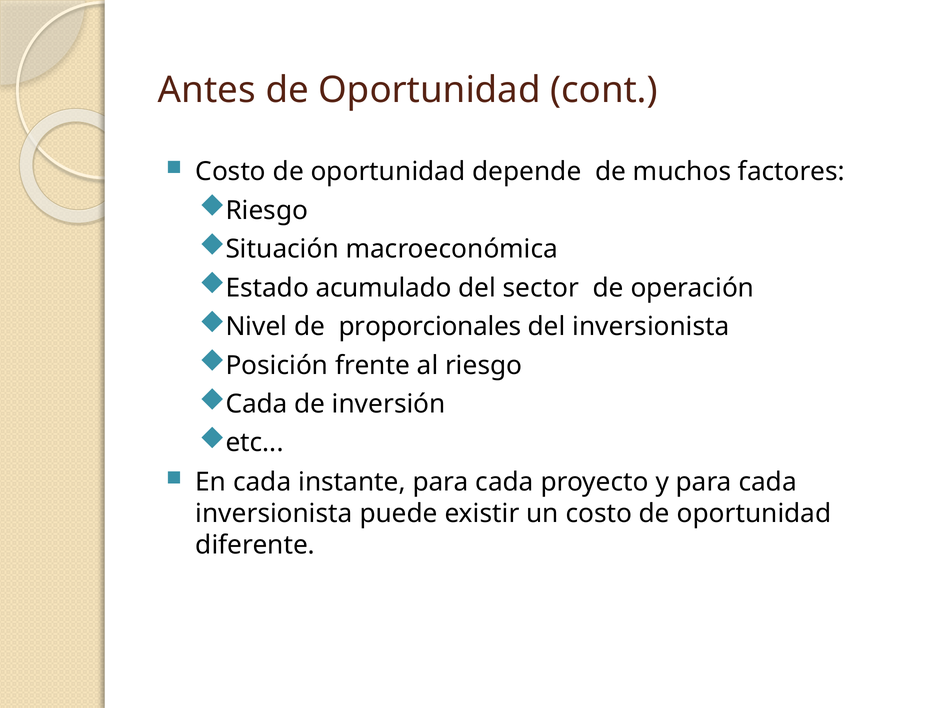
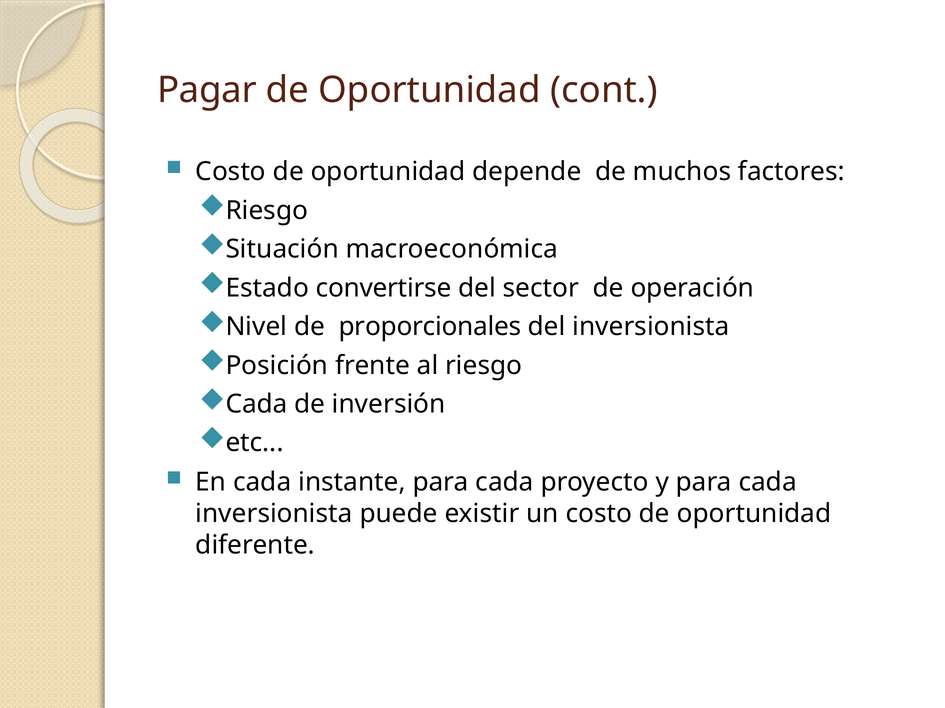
Antes: Antes -> Pagar
acumulado: acumulado -> convertirse
